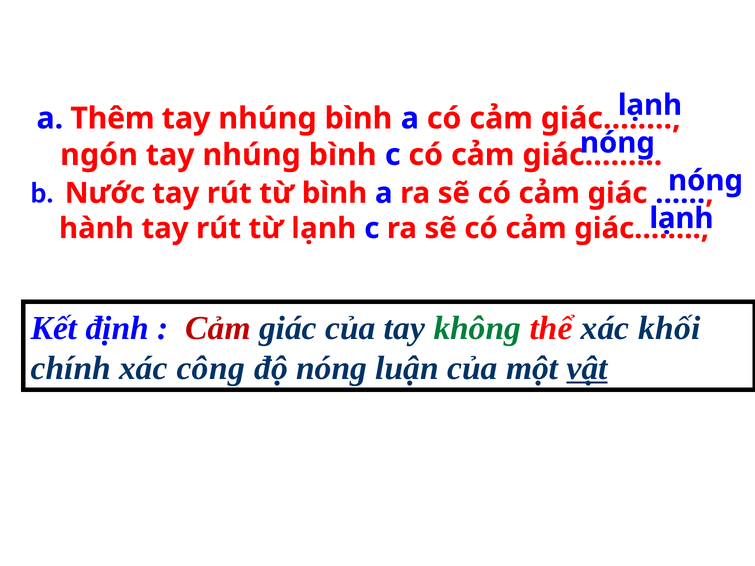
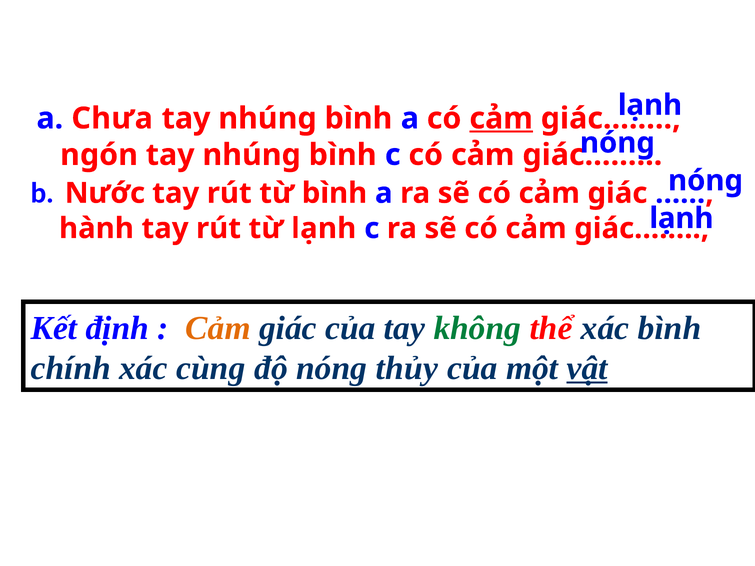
Thêm: Thêm -> Chưa
cảm at (501, 118) underline: none -> present
Cảm at (218, 328) colour: red -> orange
xác khối: khối -> bình
công: công -> cùng
luận: luận -> thủy
